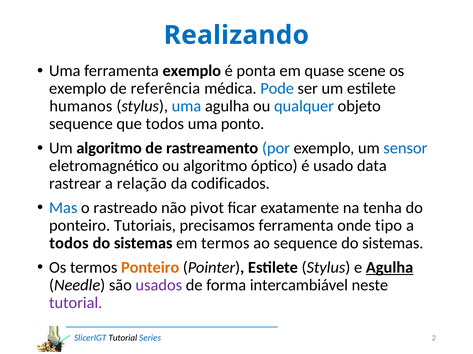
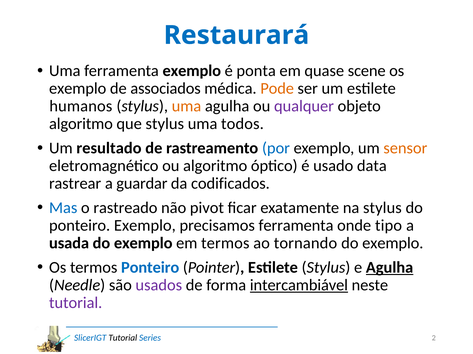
Realizando: Realizando -> Restaurará
referência: referência -> associados
Pode colour: blue -> orange
uma at (186, 106) colour: blue -> orange
qualquer colour: blue -> purple
sequence at (81, 124): sequence -> algoritmo
que todos: todos -> stylus
ponto: ponto -> todos
Um algoritmo: algoritmo -> resultado
sensor colour: blue -> orange
relação: relação -> guardar
na tenha: tenha -> stylus
ponteiro Tutoriais: Tutoriais -> Exemplo
todos at (69, 244): todos -> usada
sistemas at (143, 244): sistemas -> exemplo
ao sequence: sequence -> tornando
sistemas at (393, 244): sistemas -> exemplo
Ponteiro at (150, 268) colour: orange -> blue
intercambiável underline: none -> present
